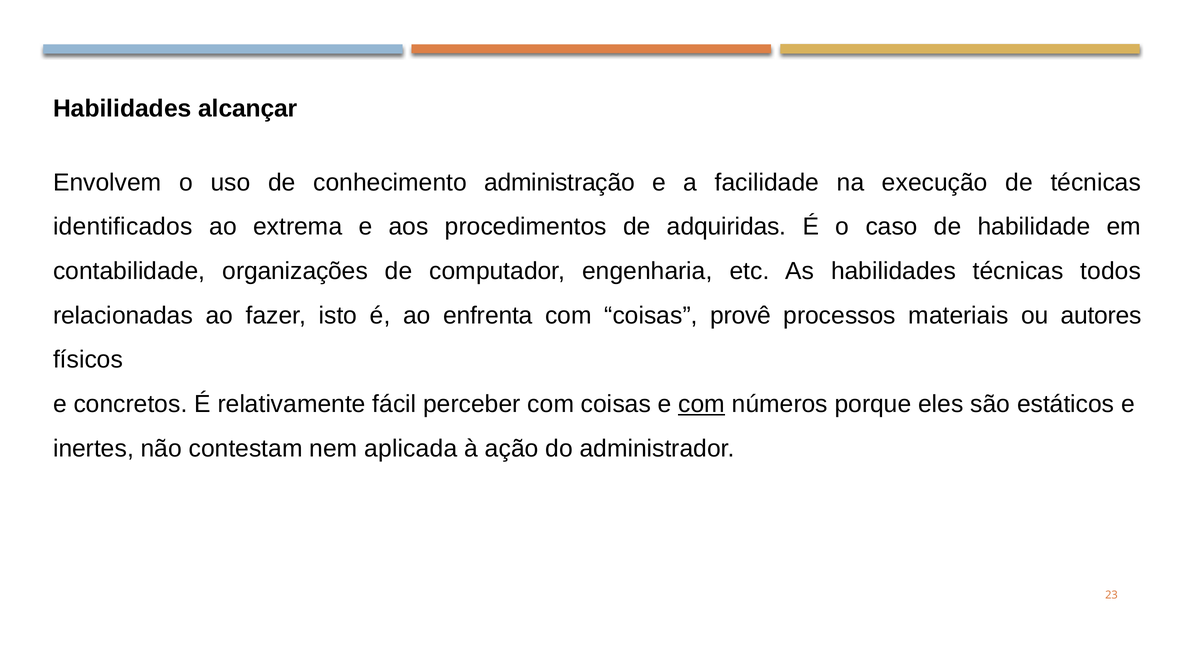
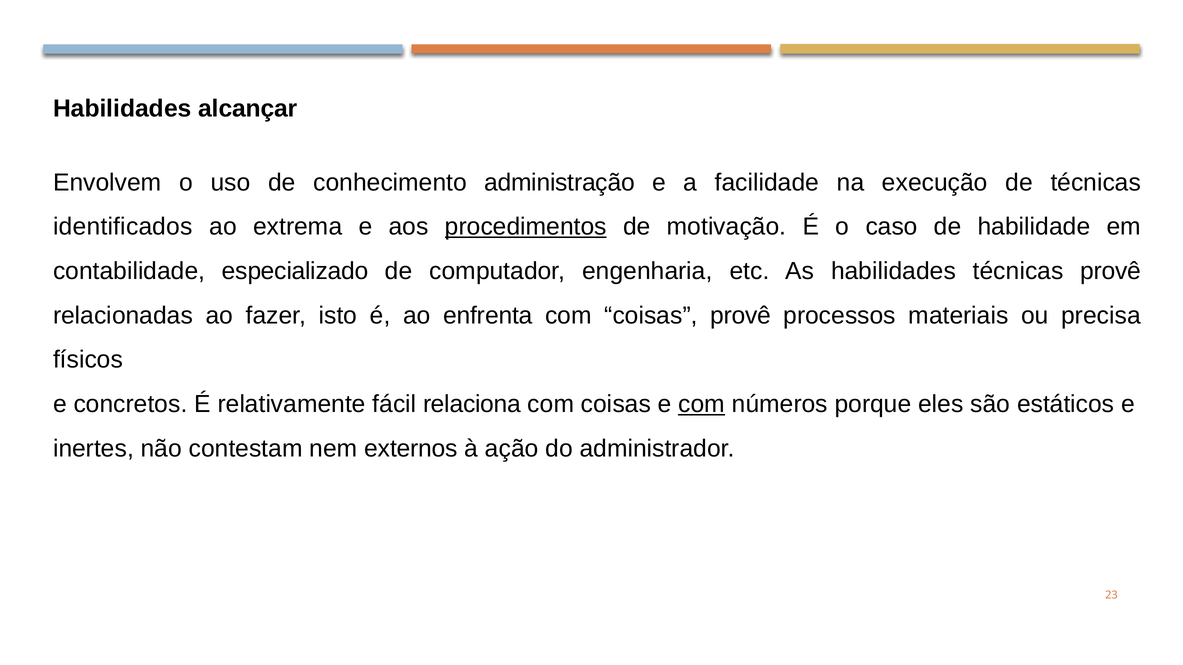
procedimentos underline: none -> present
adquiridas: adquiridas -> motivação
organizações: organizações -> especializado
técnicas todos: todos -> provê
autores: autores -> precisa
perceber: perceber -> relaciona
aplicada: aplicada -> externos
